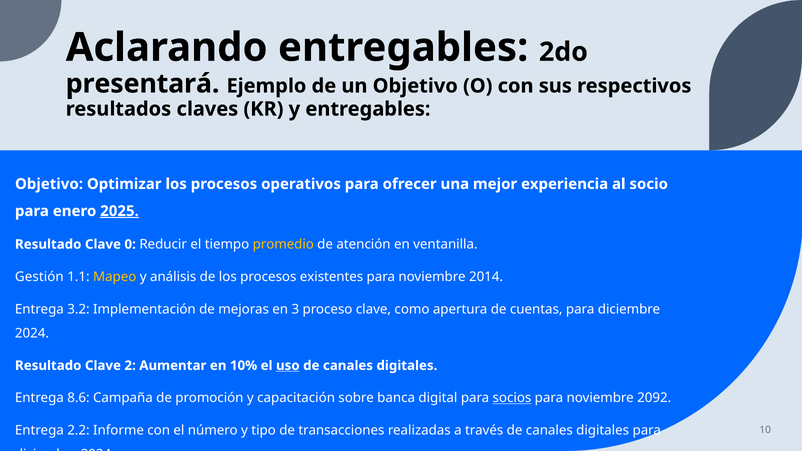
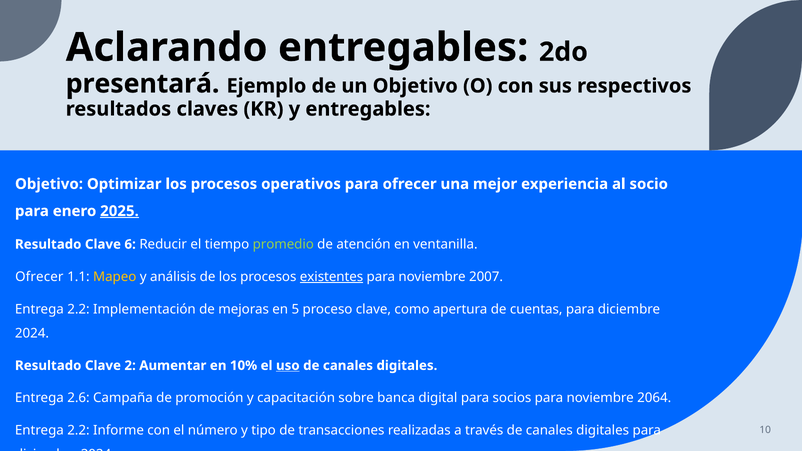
0: 0 -> 6
promedio colour: yellow -> light green
Gestión at (39, 277): Gestión -> Ofrecer
existentes underline: none -> present
2014: 2014 -> 2007
3.2 at (78, 309): 3.2 -> 2.2
3: 3 -> 5
8.6: 8.6 -> 2.6
socios underline: present -> none
2092: 2092 -> 2064
